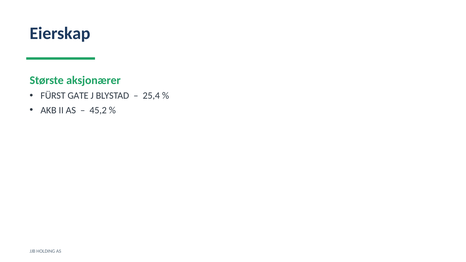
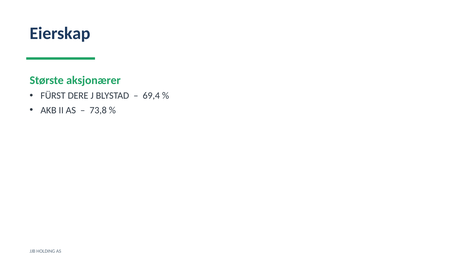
GATE: GATE -> DERE
25,4: 25,4 -> 69,4
45,2: 45,2 -> 73,8
